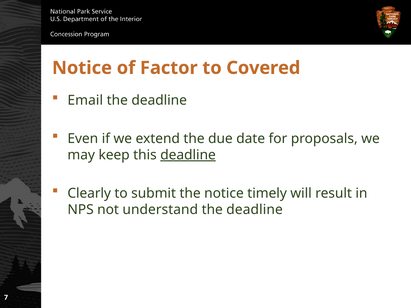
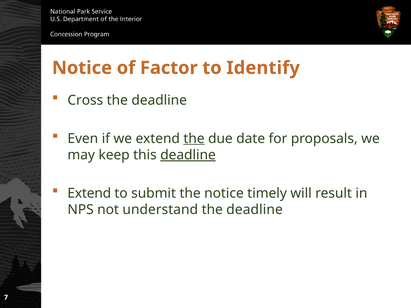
Covered: Covered -> Identify
Email: Email -> Cross
the at (194, 139) underline: none -> present
Clearly at (89, 193): Clearly -> Extend
